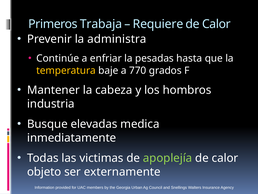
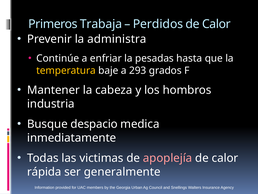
Requiere: Requiere -> Perdidos
770: 770 -> 293
elevadas: elevadas -> despacio
apoplejía colour: light green -> pink
objeto: objeto -> rápida
externamente: externamente -> generalmente
